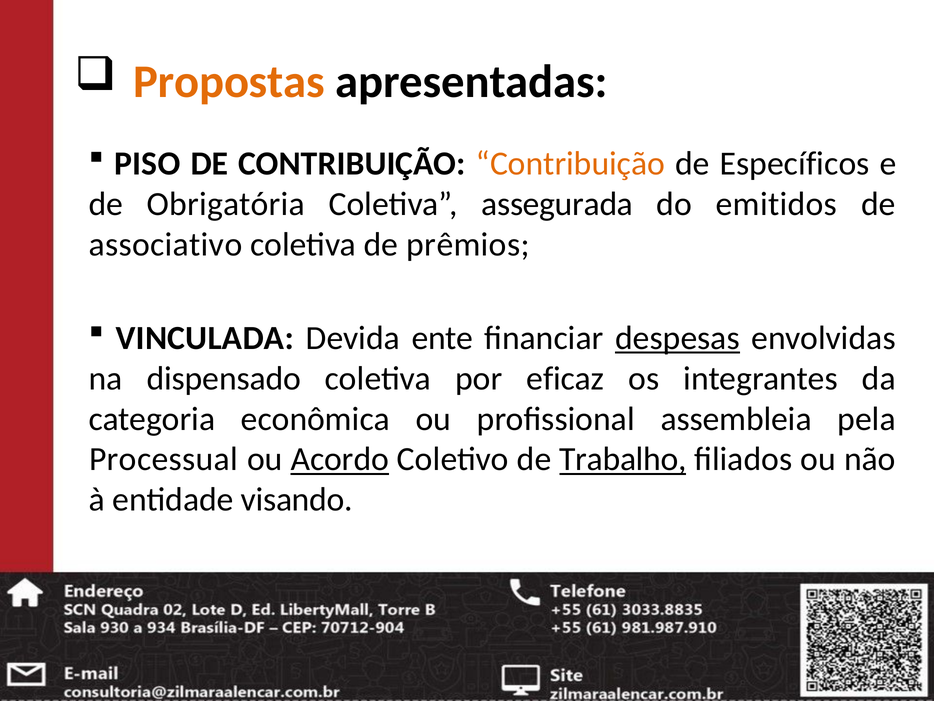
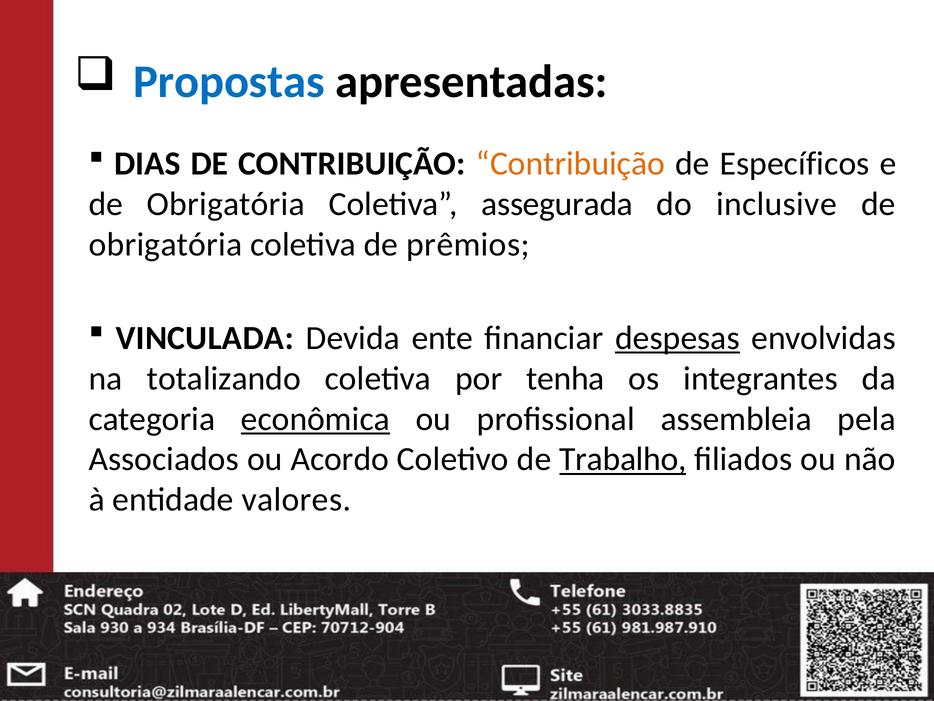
Propostas colour: orange -> blue
PISO: PISO -> DIAS
emitidos: emitidos -> inclusive
associativo at (165, 244): associativo -> obrigatória
dispensado: dispensado -> totalizando
eficaz: eficaz -> tenha
econômica underline: none -> present
Processual: Processual -> Associados
Acordo underline: present -> none
visando: visando -> valores
